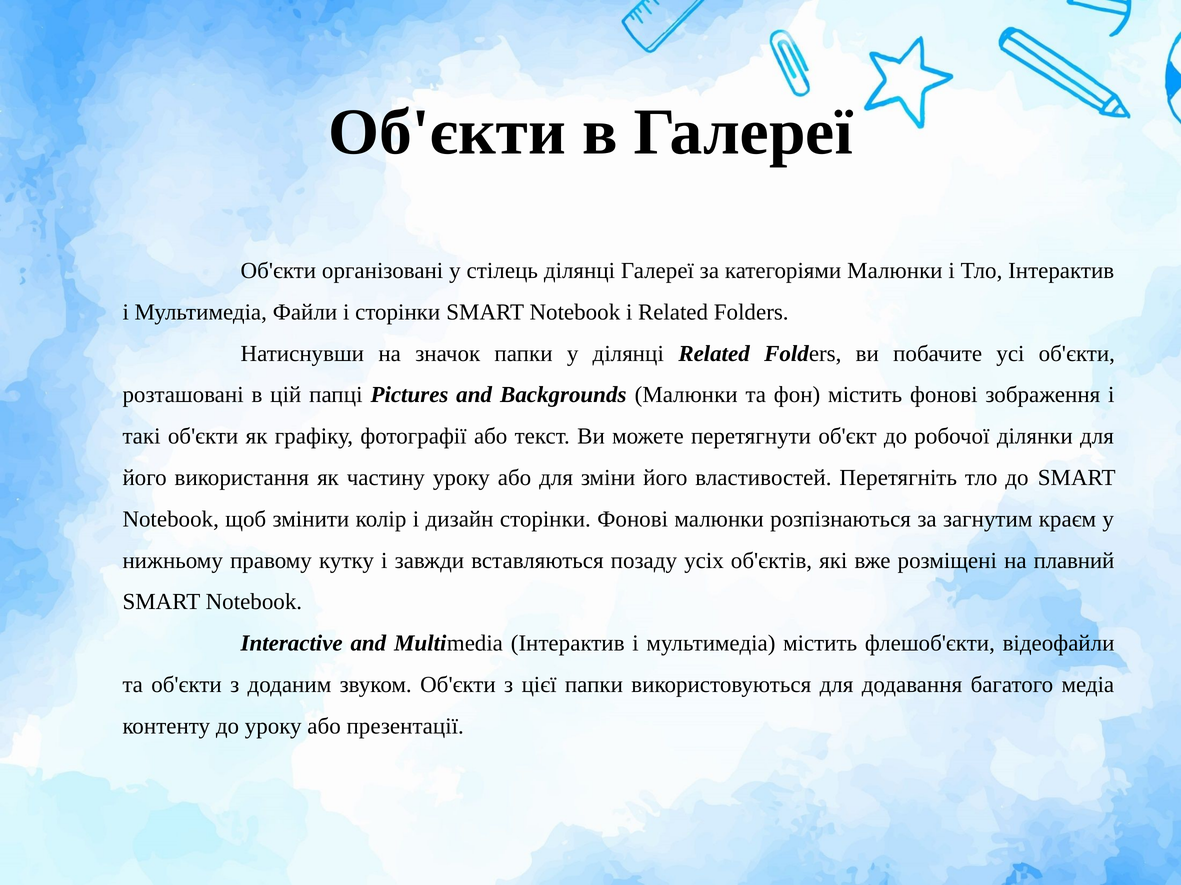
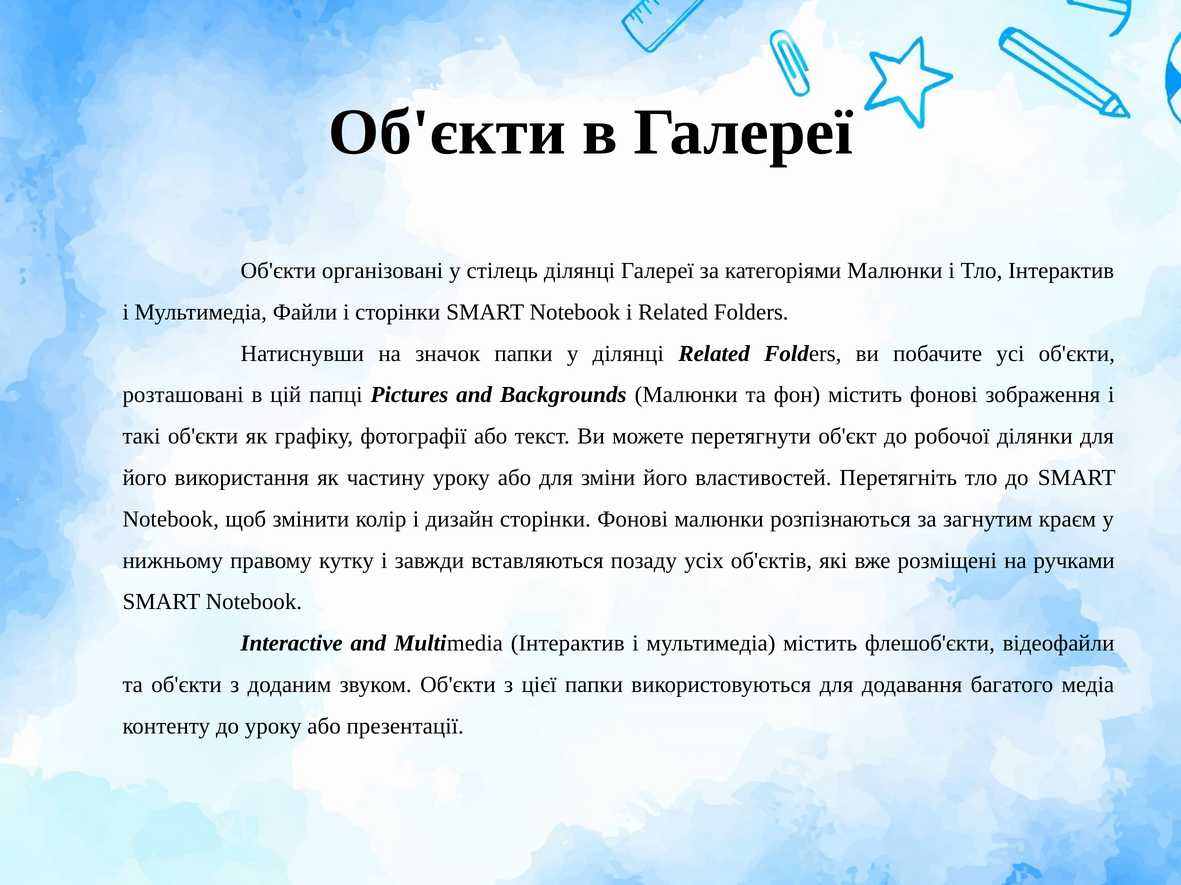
плавний: плавний -> ручками
